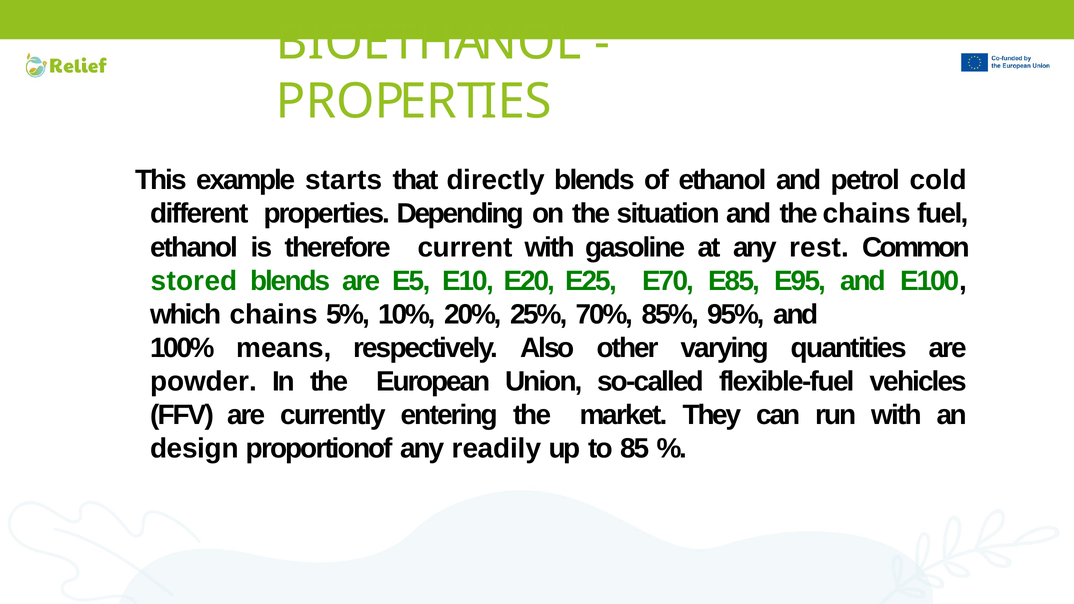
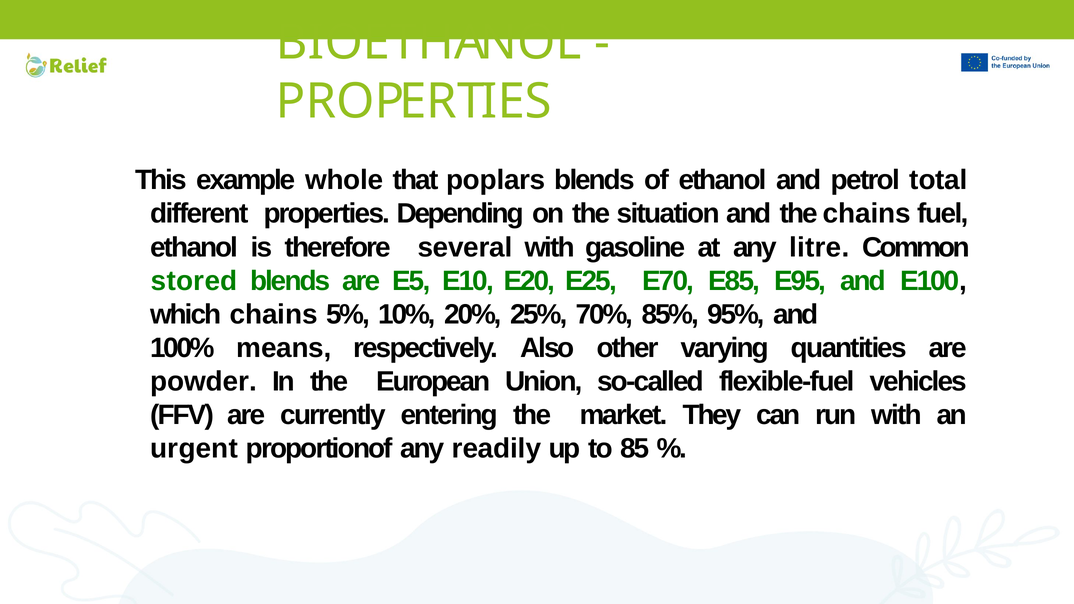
starts: starts -> whole
directly: directly -> poplars
cold: cold -> total
current: current -> several
rest: rest -> litre
design: design -> urgent
